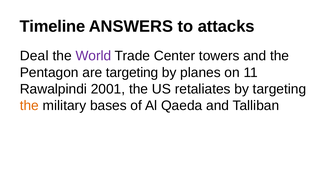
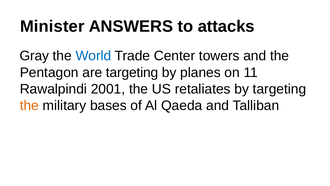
Timeline: Timeline -> Minister
Deal: Deal -> Gray
World colour: purple -> blue
